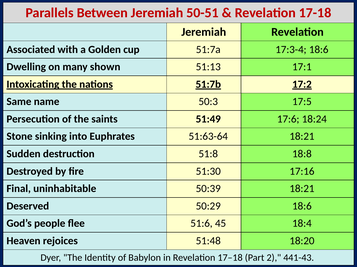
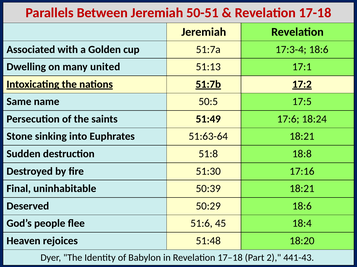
shown: shown -> united
50:3: 50:3 -> 50:5
